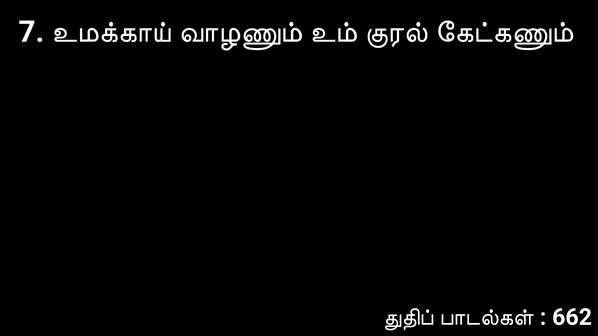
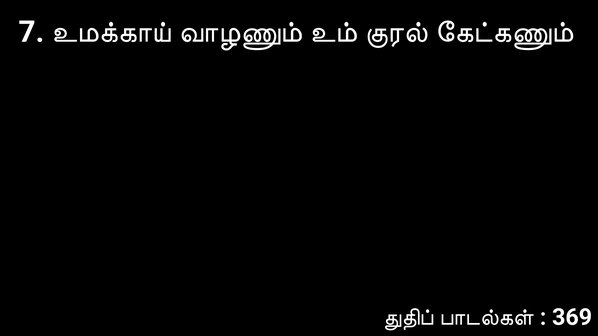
662: 662 -> 369
